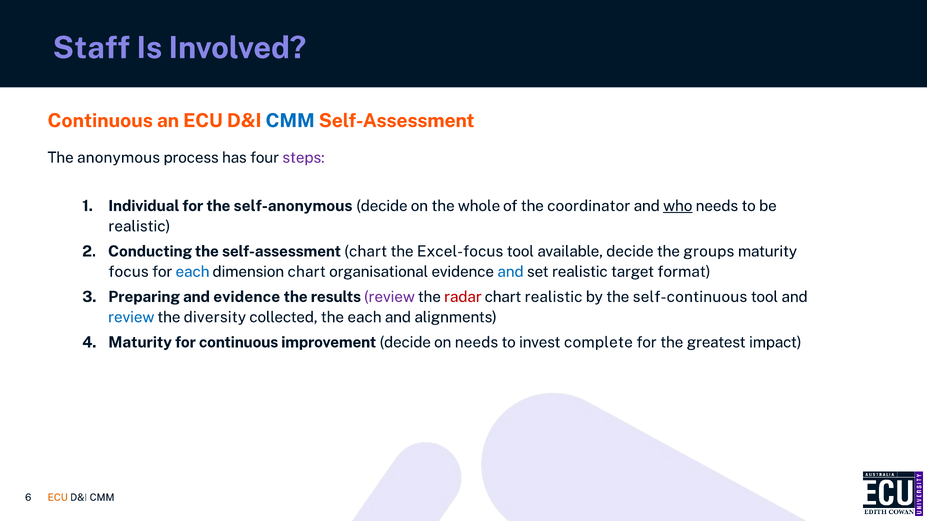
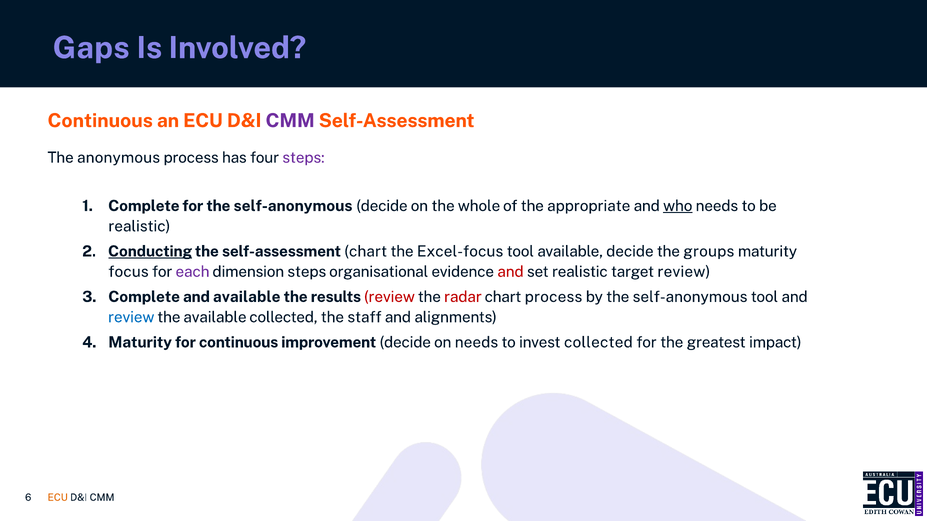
Staff: Staff -> Gaps
CMM at (290, 121) colour: blue -> purple
Individual at (144, 206): Individual -> Complete
coordinator: coordinator -> appropriate
Conducting underline: none -> present
each at (192, 272) colour: blue -> purple
dimension chart: chart -> steps
and at (510, 272) colour: blue -> red
target format: format -> review
Preparing at (144, 297): Preparing -> Complete
and evidence: evidence -> available
review at (389, 297) colour: purple -> red
chart realistic: realistic -> process
by the self-continuous: self-continuous -> self-anonymous
the diversity: diversity -> available
the each: each -> staff
invest complete: complete -> collected
